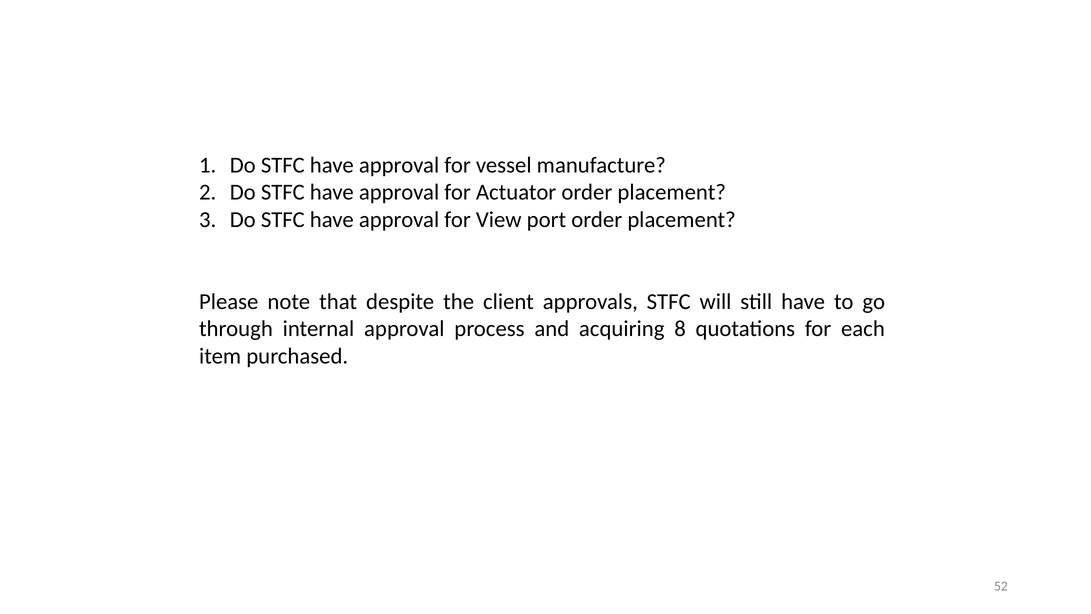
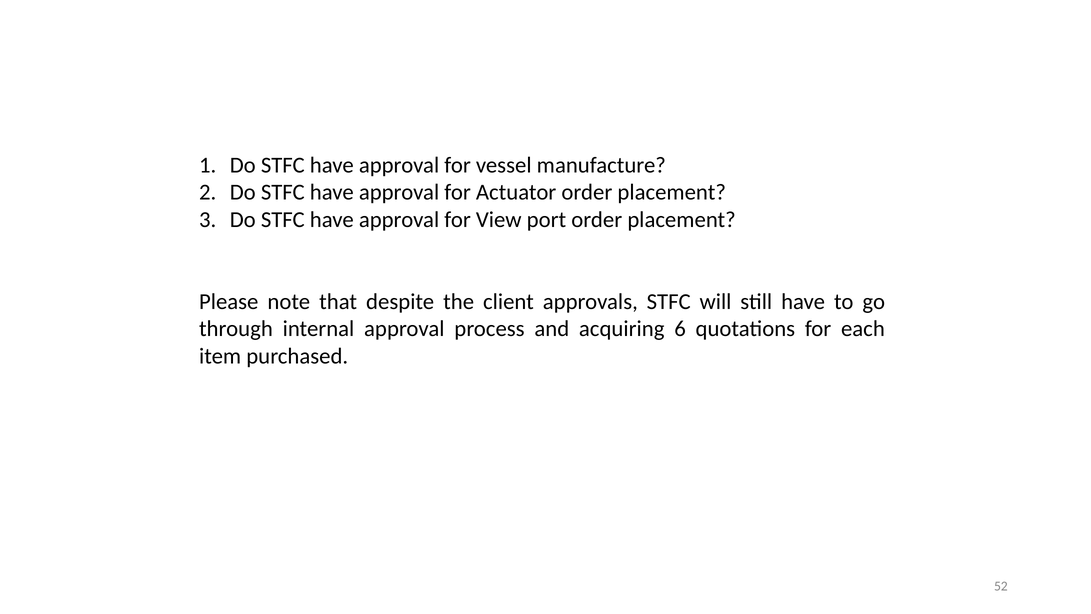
8: 8 -> 6
